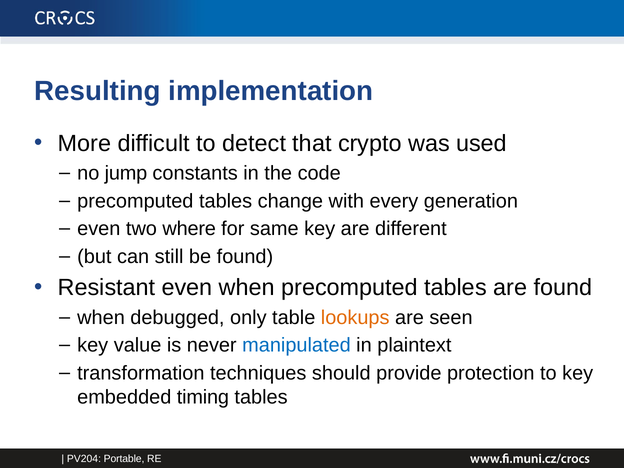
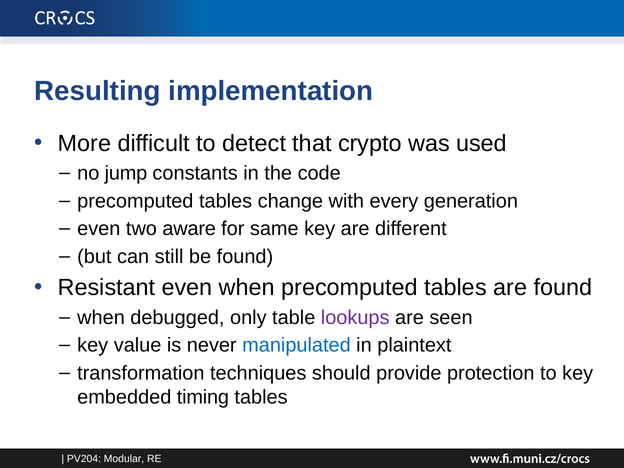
where: where -> aware
lookups colour: orange -> purple
Portable: Portable -> Modular
